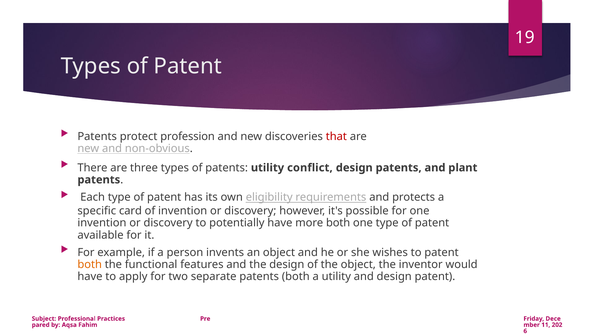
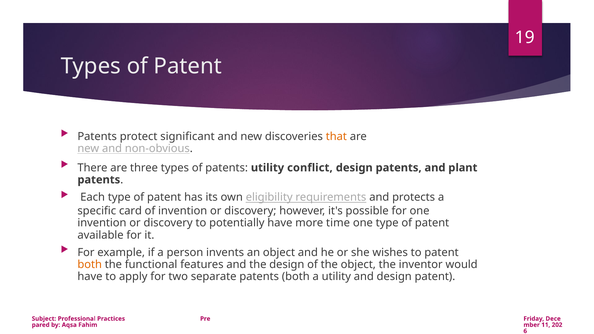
profession: profession -> significant
that colour: red -> orange
more both: both -> time
